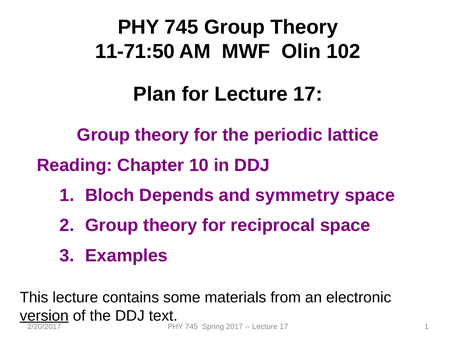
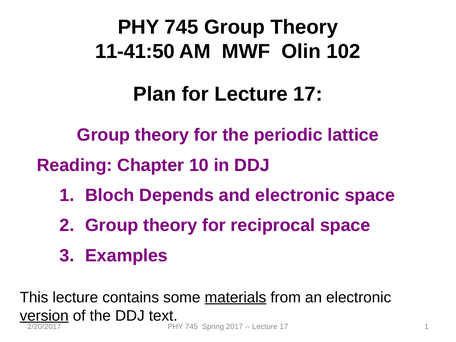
11-71:50: 11-71:50 -> 11-41:50
and symmetry: symmetry -> electronic
materials underline: none -> present
